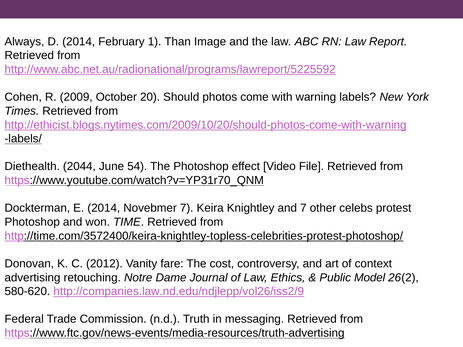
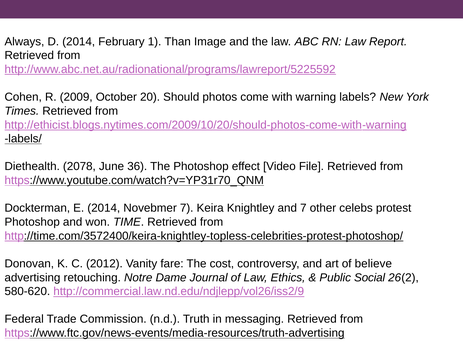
2044: 2044 -> 2078
54: 54 -> 36
context: context -> believe
Model: Model -> Social
http://companies.law.nd.edu/ndjlepp/vol26/iss2/9: http://companies.law.nd.edu/ndjlepp/vol26/iss2/9 -> http://commercial.law.nd.edu/ndjlepp/vol26/iss2/9
